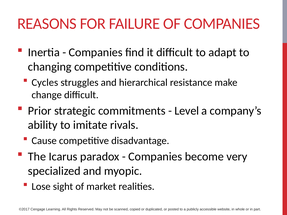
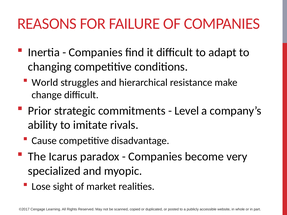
Cycles: Cycles -> World
